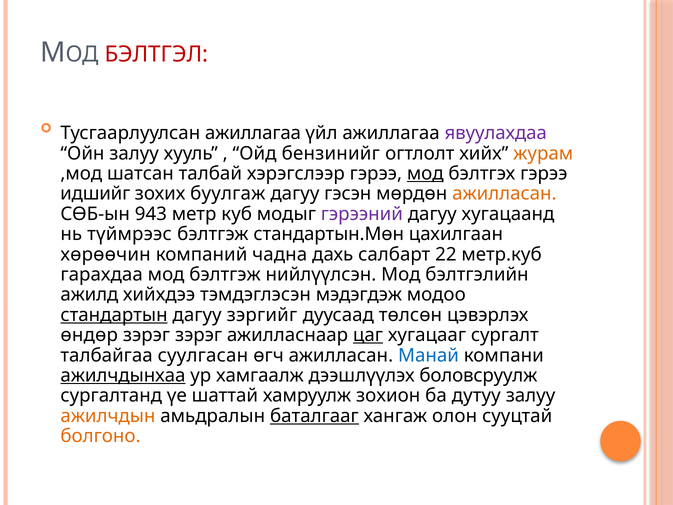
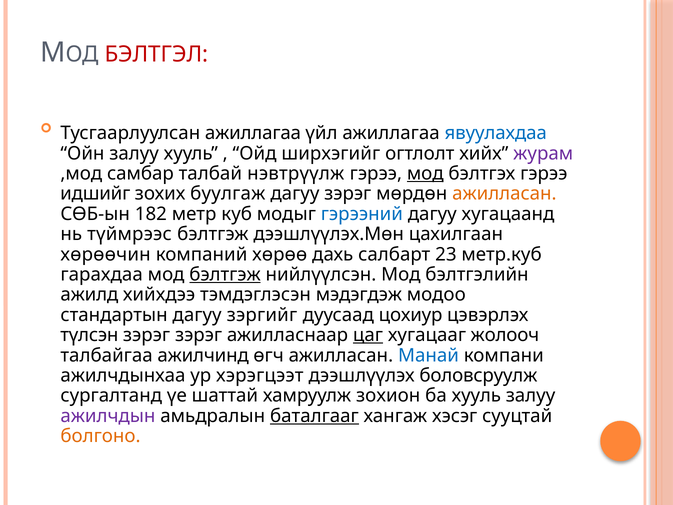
явуулахдаа colour: purple -> blue
бензинийг: бензинийг -> ширхэгийг
журам colour: orange -> purple
шатсан: шатсан -> самбар
хэрэгслээр: хэрэгслээр -> нэвтрүүлж
дагуу гэсэн: гэсэн -> зэрэг
943: 943 -> 182
гэрээний colour: purple -> blue
стандартын.Мөн: стандартын.Мөн -> дээшлүүлэх.Мөн
чадна: чадна -> хөрөө
22: 22 -> 23
бэлтгэж at (225, 274) underline: none -> present
стандартын underline: present -> none
төлсөн: төлсөн -> цохиур
өндөр: өндөр -> түлсэн
сургалт: сургалт -> жолооч
суулгасан: суулгасан -> ажилчинд
ажилчдынхаа underline: present -> none
хамгаалж: хамгаалж -> хэрэгцээт
ба дутуу: дутуу -> хууль
ажилчдын colour: orange -> purple
олон: олон -> хэсэг
